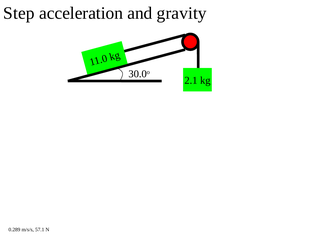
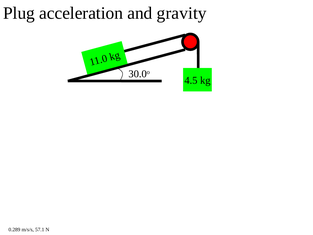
Step: Step -> Plug
2.1: 2.1 -> 4.5
